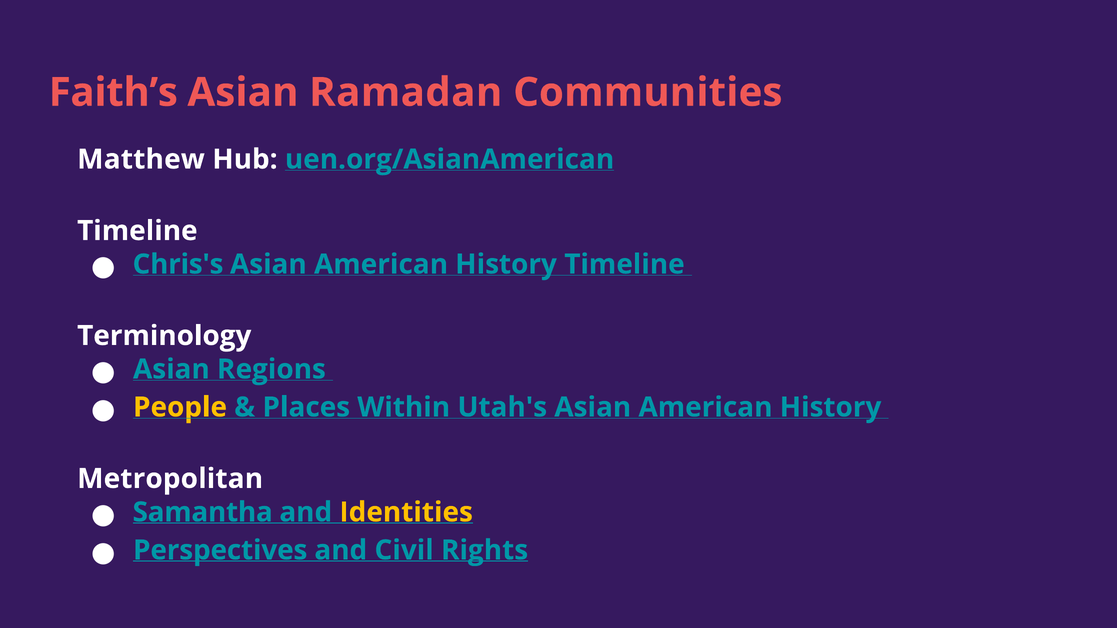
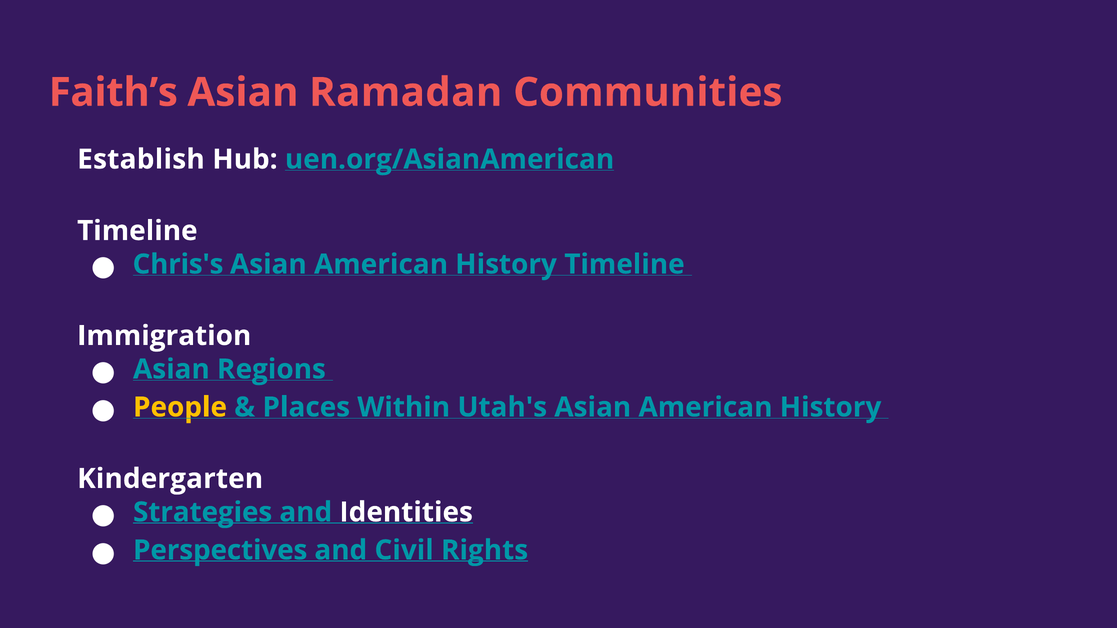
Matthew: Matthew -> Establish
Terminology: Terminology -> Immigration
Metropolitan: Metropolitan -> Kindergarten
Samantha: Samantha -> Strategies
Identities colour: yellow -> white
